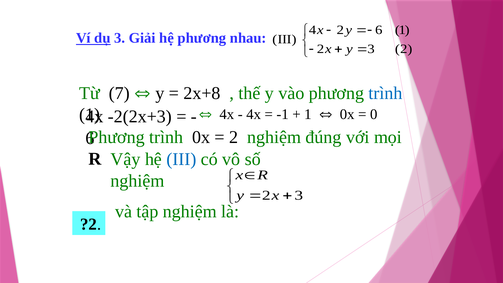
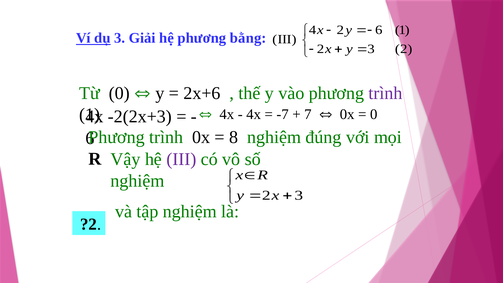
nhau: nhau -> bằng
Từ 7: 7 -> 0
2x+8: 2x+8 -> 2x+6
trình at (385, 93) colour: blue -> purple
-1: -1 -> -7
1 at (308, 114): 1 -> 7
2 at (234, 137): 2 -> 8
III at (181, 159) colour: blue -> purple
